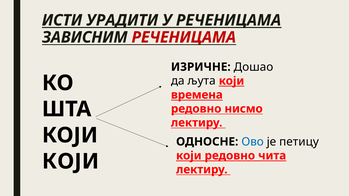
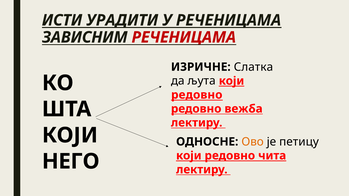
Дошао: Дошао -> Слатка
времена at (197, 95): времена -> редовно
нисмо: нисмо -> вежба
Ово colour: blue -> orange
КОЈИ at (71, 162): КОЈИ -> НЕГО
